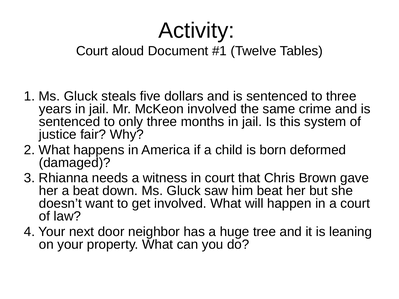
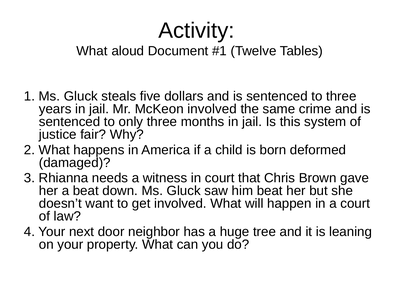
Court at (92, 51): Court -> What
